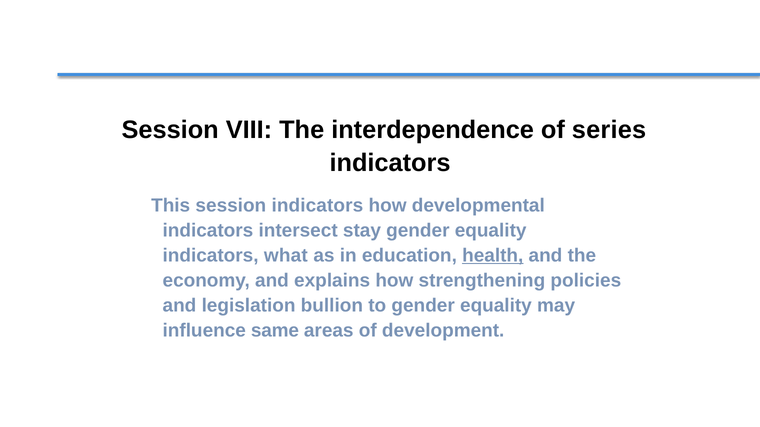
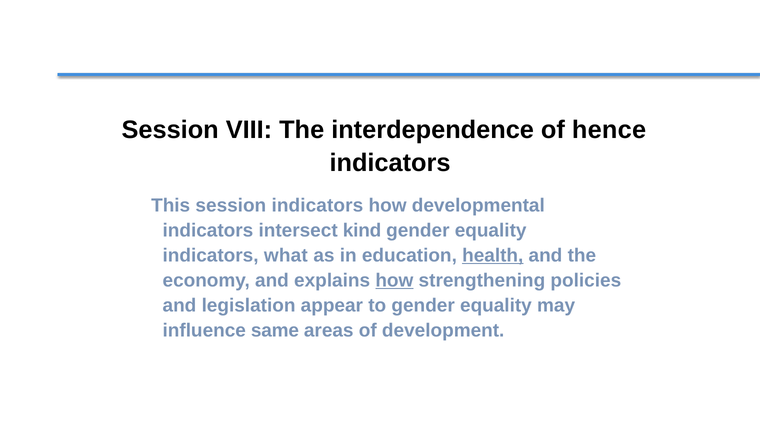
series: series -> hence
stay: stay -> kind
how at (394, 281) underline: none -> present
bullion: bullion -> appear
